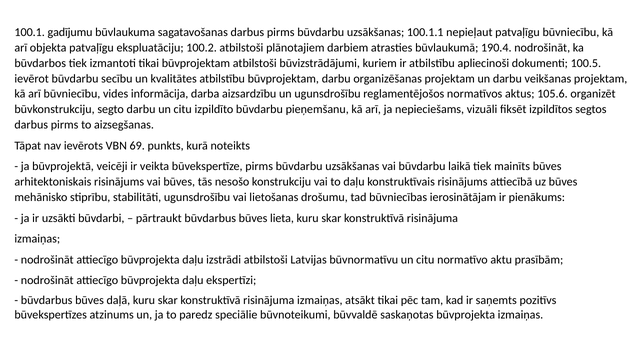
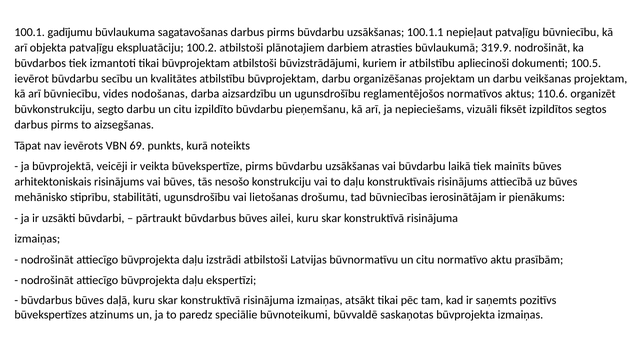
190.4: 190.4 -> 319.9
informācija: informācija -> nodošanas
105.6: 105.6 -> 110.6
lieta: lieta -> ailei
